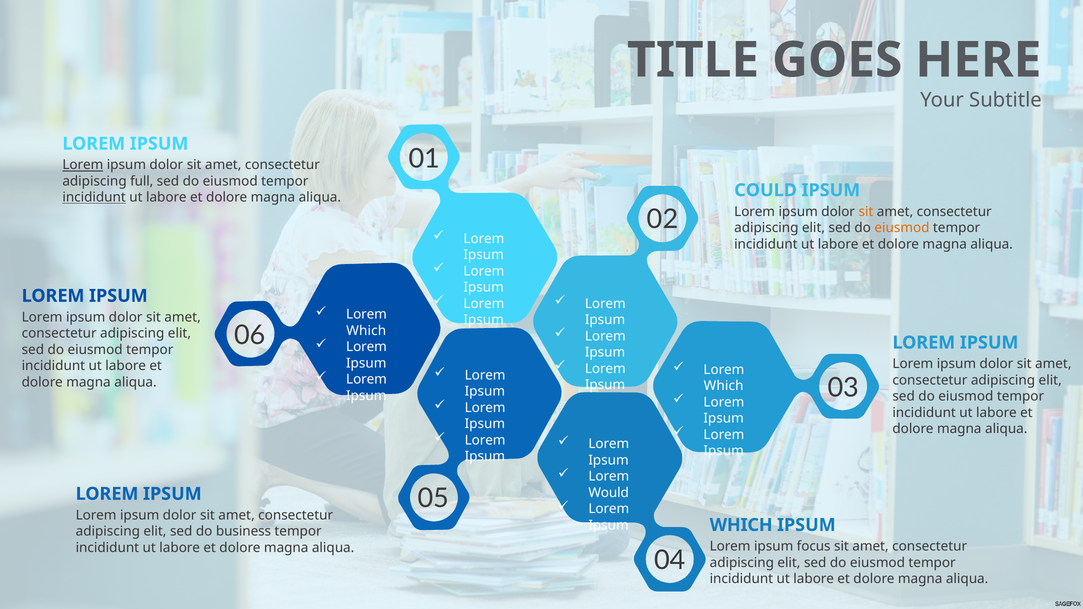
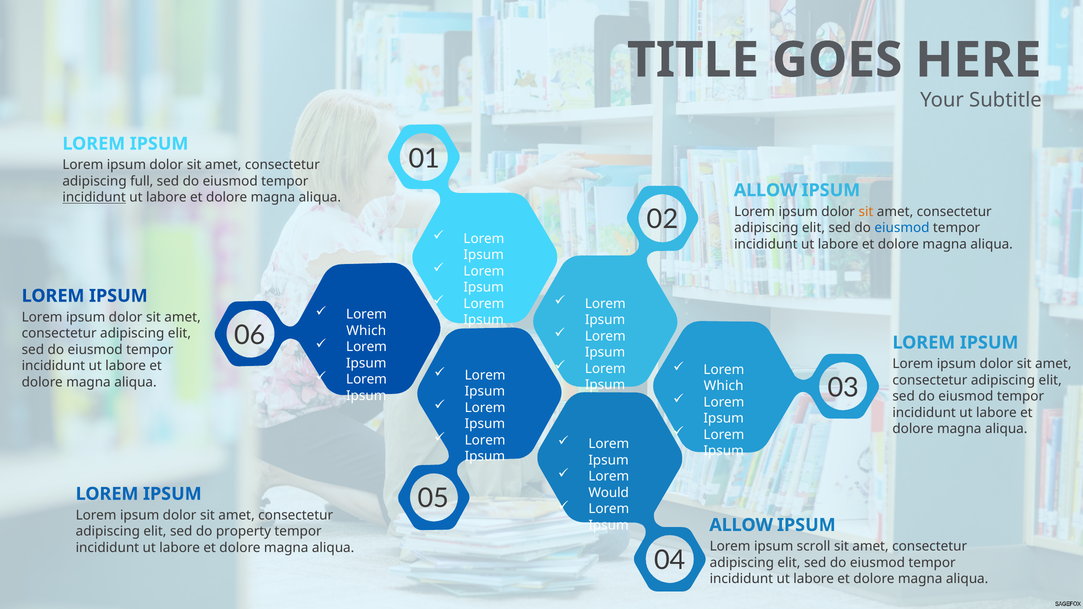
Lorem at (83, 165) underline: present -> none
COULD at (766, 190): COULD -> ALLOW
eiusmod at (902, 228) colour: orange -> blue
WHICH at (741, 525): WHICH -> ALLOW
business: business -> property
focus: focus -> scroll
